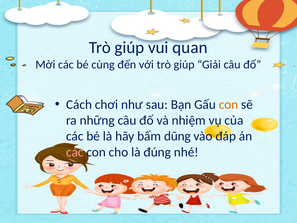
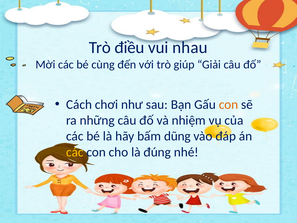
giúp at (129, 47): giúp -> điều
quan: quan -> nhau
các at (75, 152) colour: pink -> yellow
